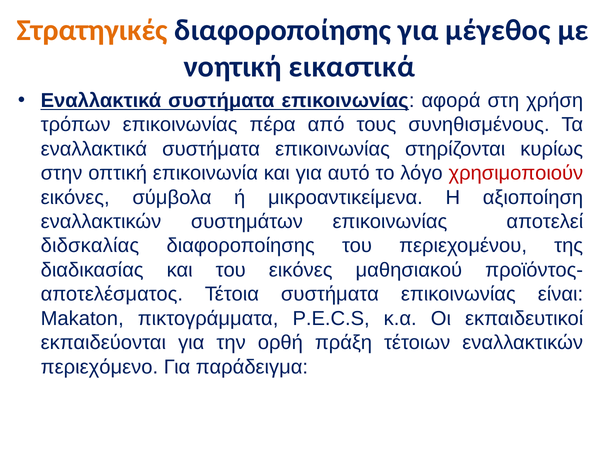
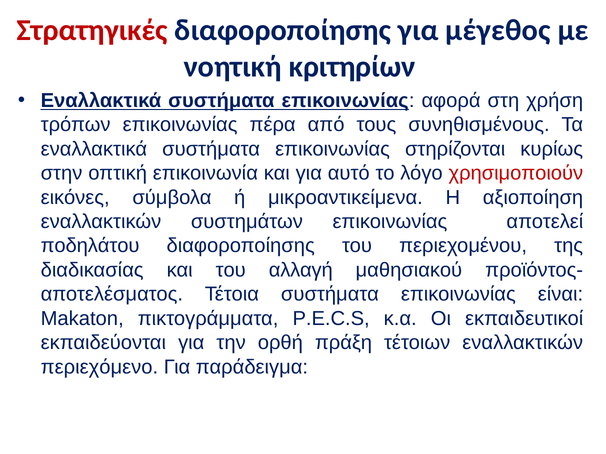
Στρατηγικές colour: orange -> red
εικαστικά: εικαστικά -> κριτηρίων
διδσκαλίας: διδσκαλίας -> ποδηλάτου
του εικόνες: εικόνες -> αλλαγή
